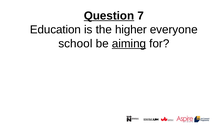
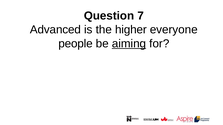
Question underline: present -> none
Education: Education -> Advanced
school: school -> people
